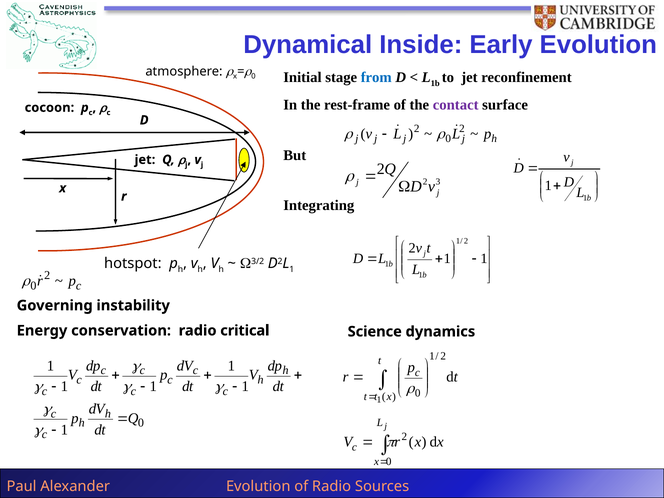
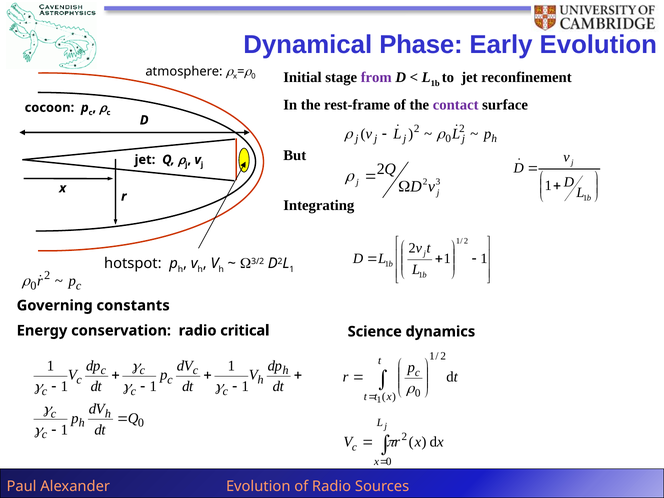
Inside: Inside -> Phase
from colour: blue -> purple
instability: instability -> constants
